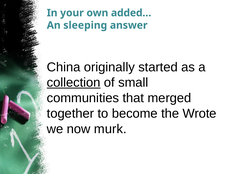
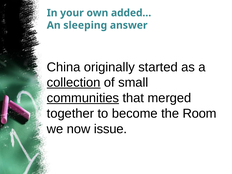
communities underline: none -> present
Wrote: Wrote -> Room
murk: murk -> issue
